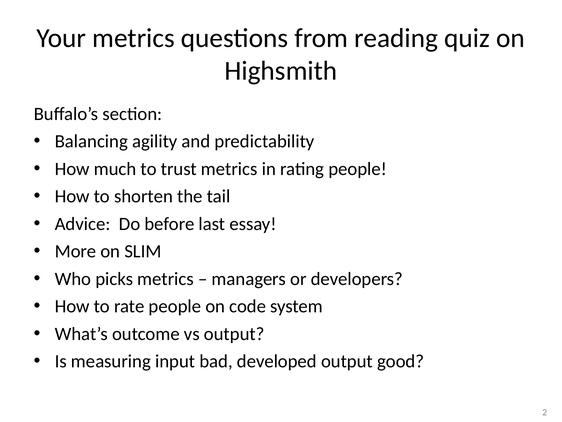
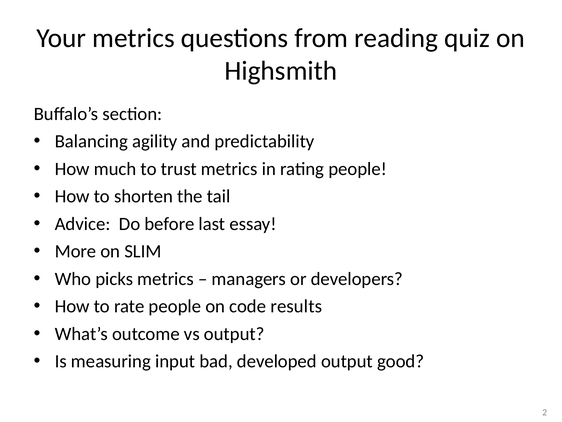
system: system -> results
